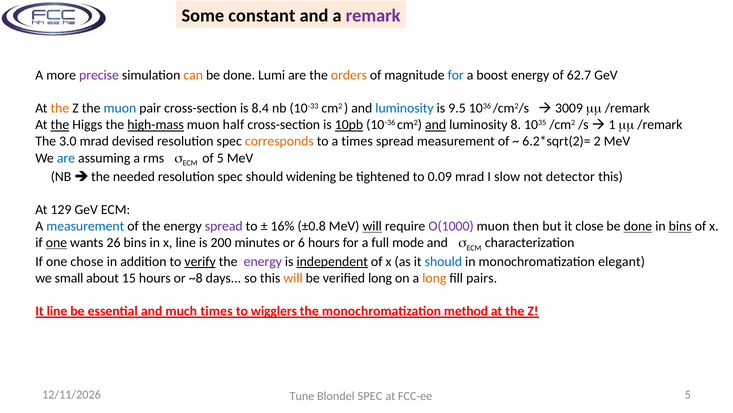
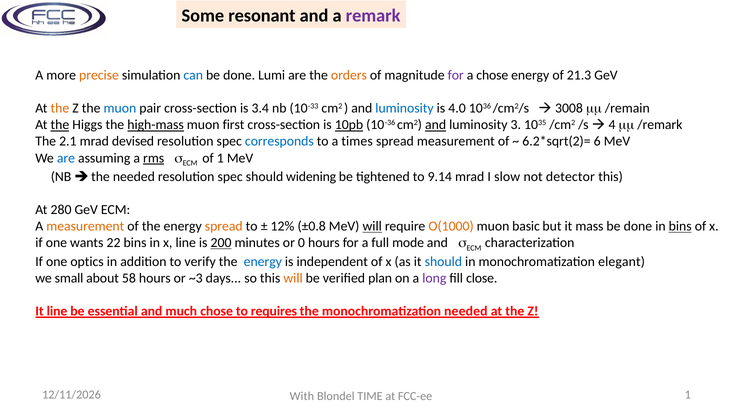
constant: constant -> resonant
precise colour: purple -> orange
can colour: orange -> blue
for at (456, 75) colour: blue -> purple
a boost: boost -> chose
62.7: 62.7 -> 21.3
8.4: 8.4 -> 3.4
9.5: 9.5 -> 4.0
3009: 3009 -> 3008
/remark at (627, 108): /remark -> /remain
half: half -> first
8: 8 -> 3
1: 1 -> 4
3.0: 3.0 -> 2.1
corresponds colour: orange -> blue
2: 2 -> 6
rms underline: none -> present
of 5: 5 -> 1
0.09: 0.09 -> 9.14
129: 129 -> 280
measurement at (85, 226) colour: blue -> orange
spread at (224, 226) colour: purple -> orange
16%: 16% -> 12%
O(1000 colour: purple -> orange
then: then -> basic
close: close -> mass
done at (638, 226) underline: present -> none
one at (56, 242) underline: present -> none
26: 26 -> 22
200 underline: none -> present
6: 6 -> 0
chose: chose -> optics
verify underline: present -> none
energy at (263, 261) colour: purple -> blue
independent underline: present -> none
15: 15 -> 58
~8: ~8 -> ~3
verified long: long -> plan
long at (434, 278) colour: orange -> purple
pairs: pairs -> close
much times: times -> chose
wigglers: wigglers -> requires
monochromatization method: method -> needed
Tune: Tune -> With
Blondel SPEC: SPEC -> TIME
FCC-ee 5: 5 -> 1
